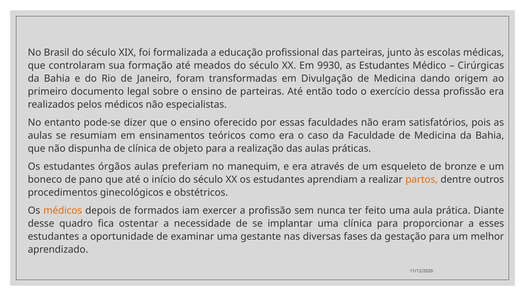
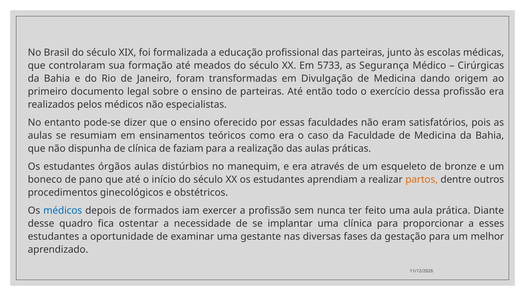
9930: 9930 -> 5733
as Estudantes: Estudantes -> Segurança
objeto: objeto -> faziam
preferiam: preferiam -> distúrbios
médicos at (63, 210) colour: orange -> blue
